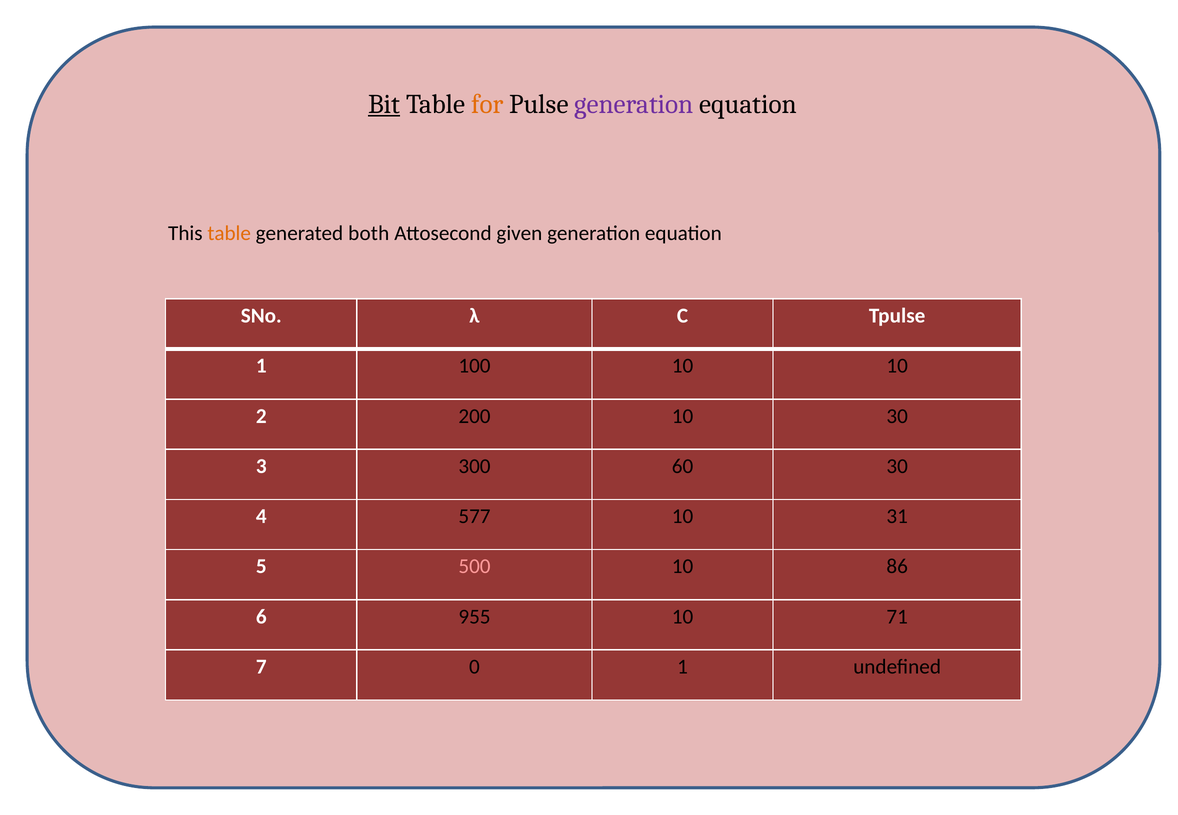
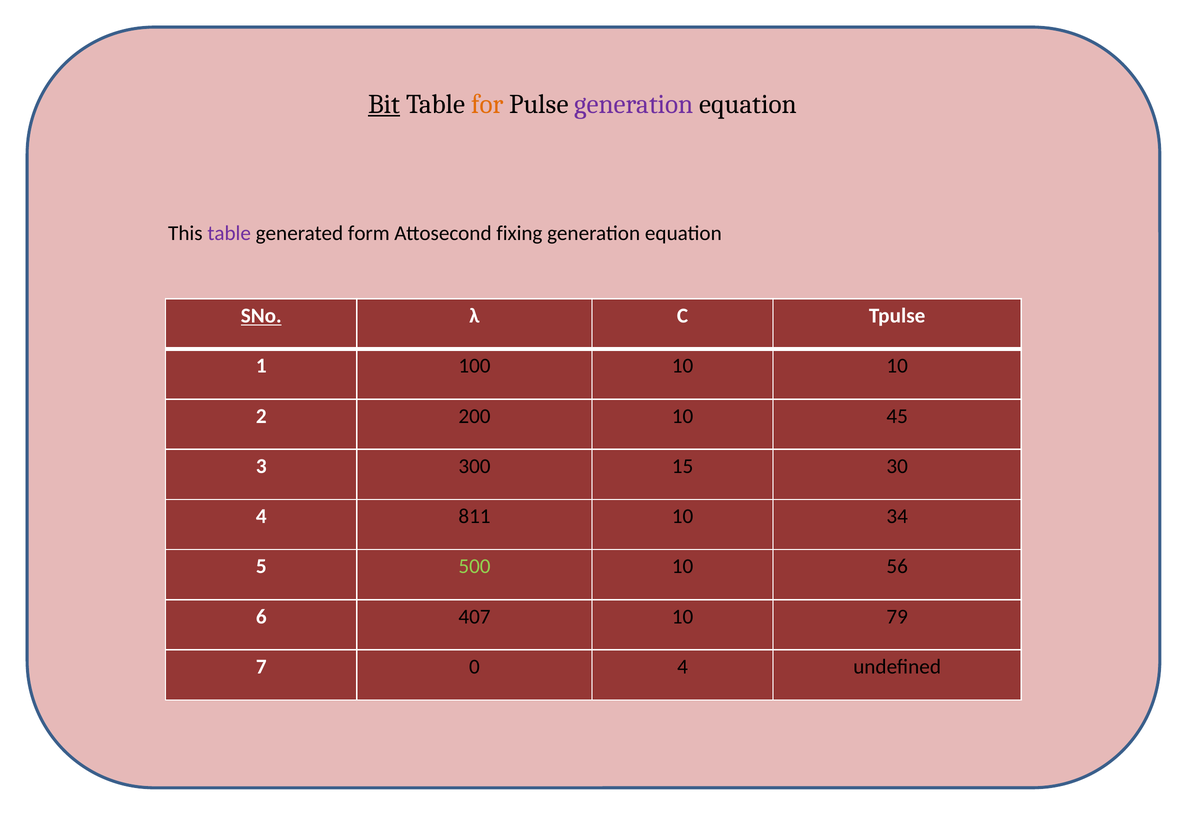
table at (229, 233) colour: orange -> purple
both: both -> form
given: given -> fixing
SNo underline: none -> present
30 at (897, 416): 30 -> 45
60: 60 -> 15
577: 577 -> 811
31: 31 -> 34
500 colour: pink -> light green
86: 86 -> 56
955: 955 -> 407
71: 71 -> 79
0 1: 1 -> 4
